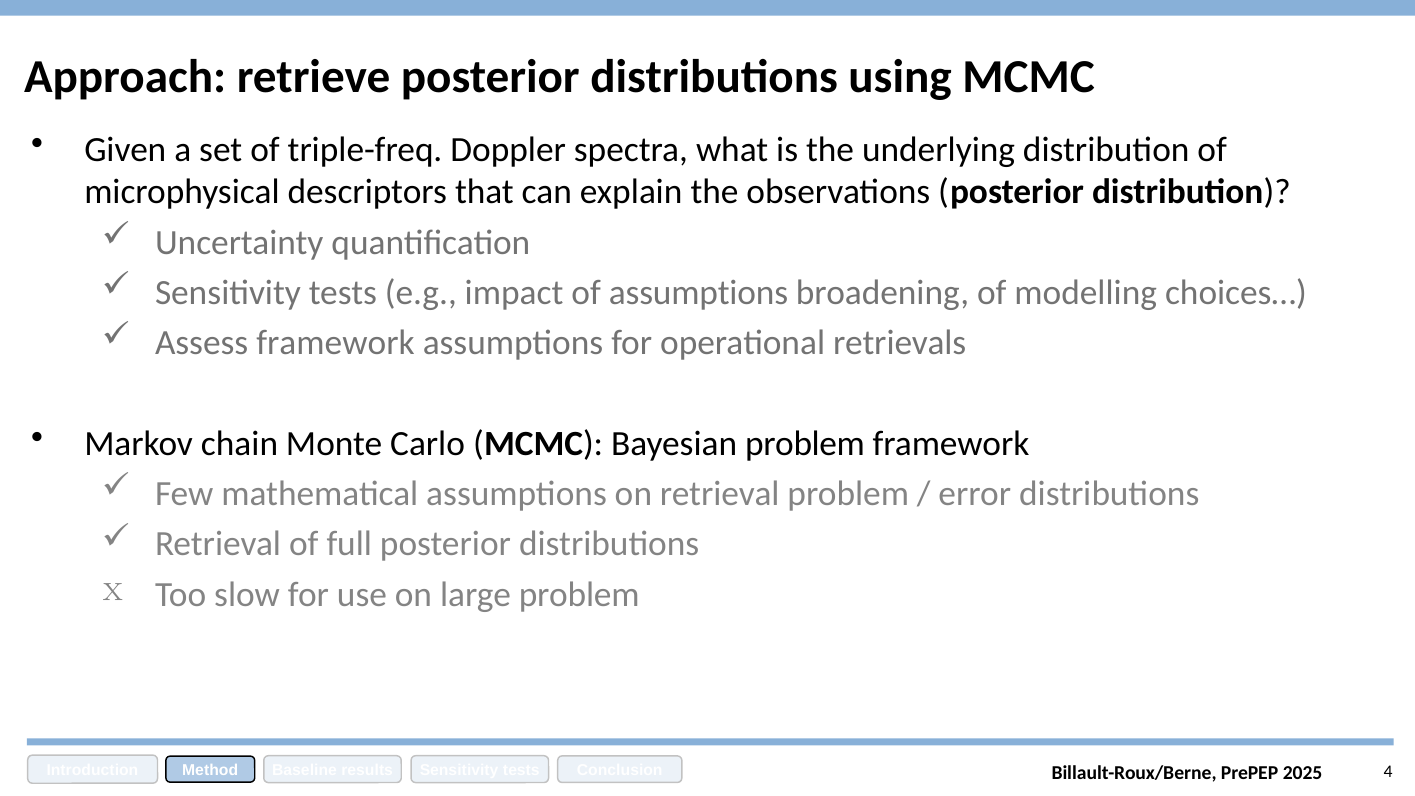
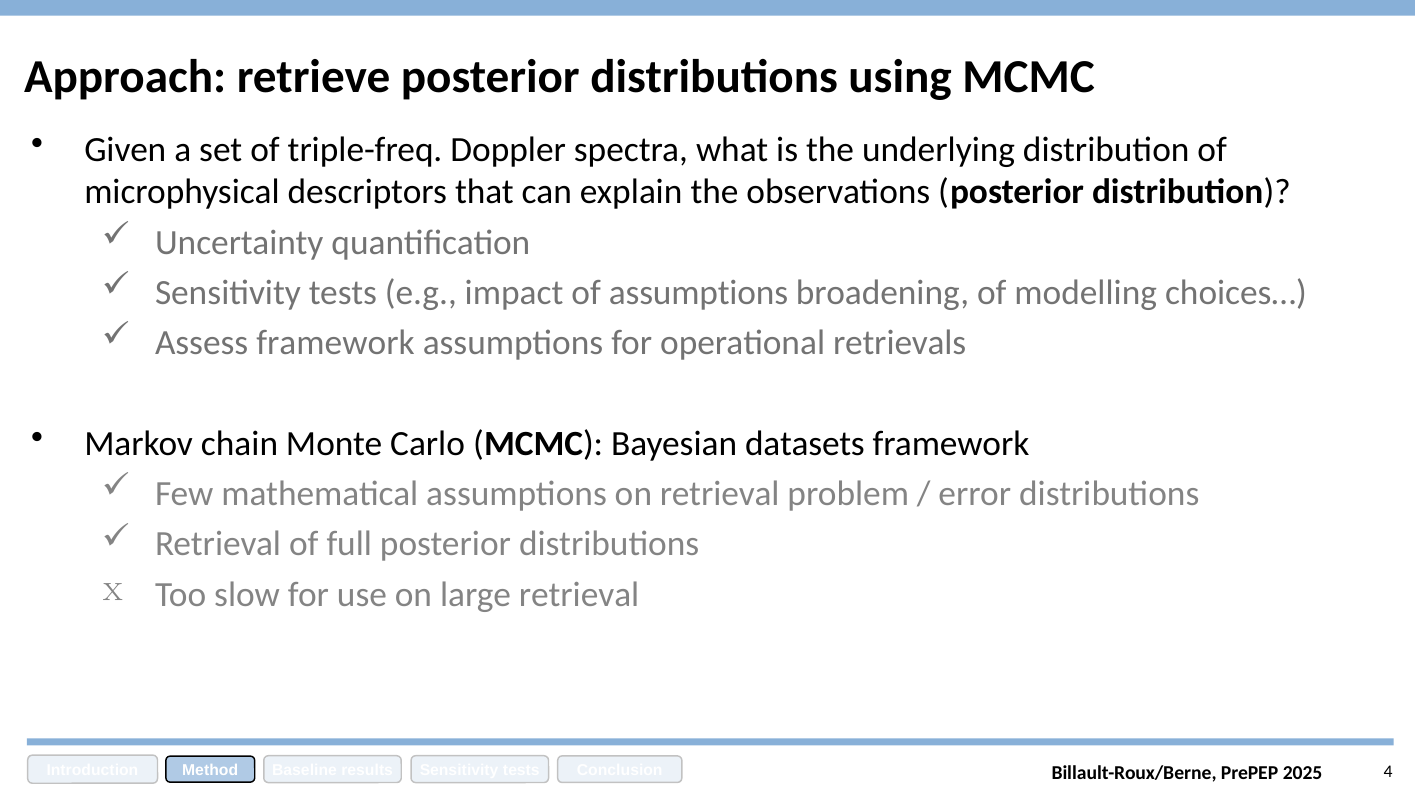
Bayesian problem: problem -> datasets
large problem: problem -> retrieval
